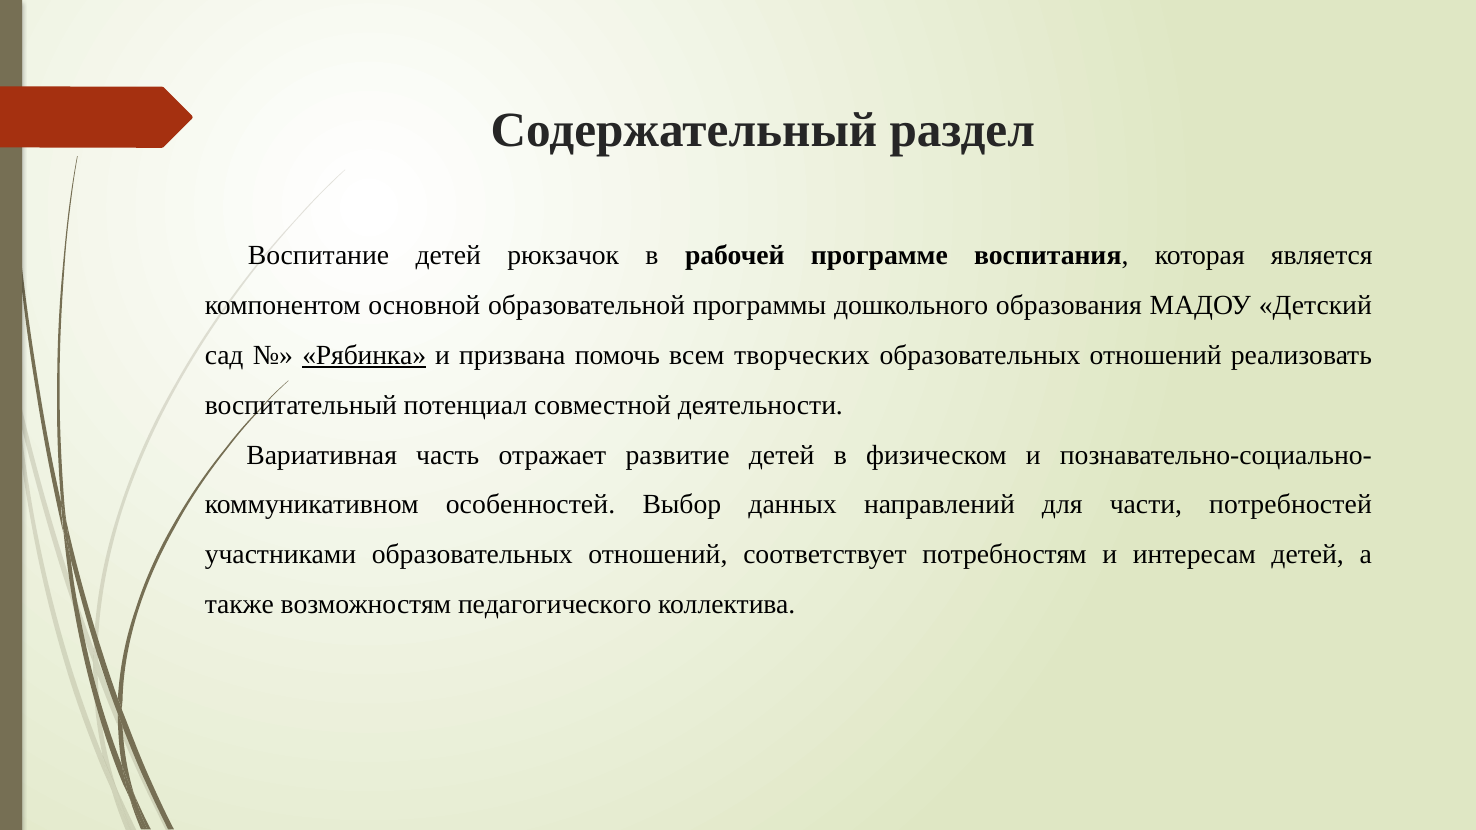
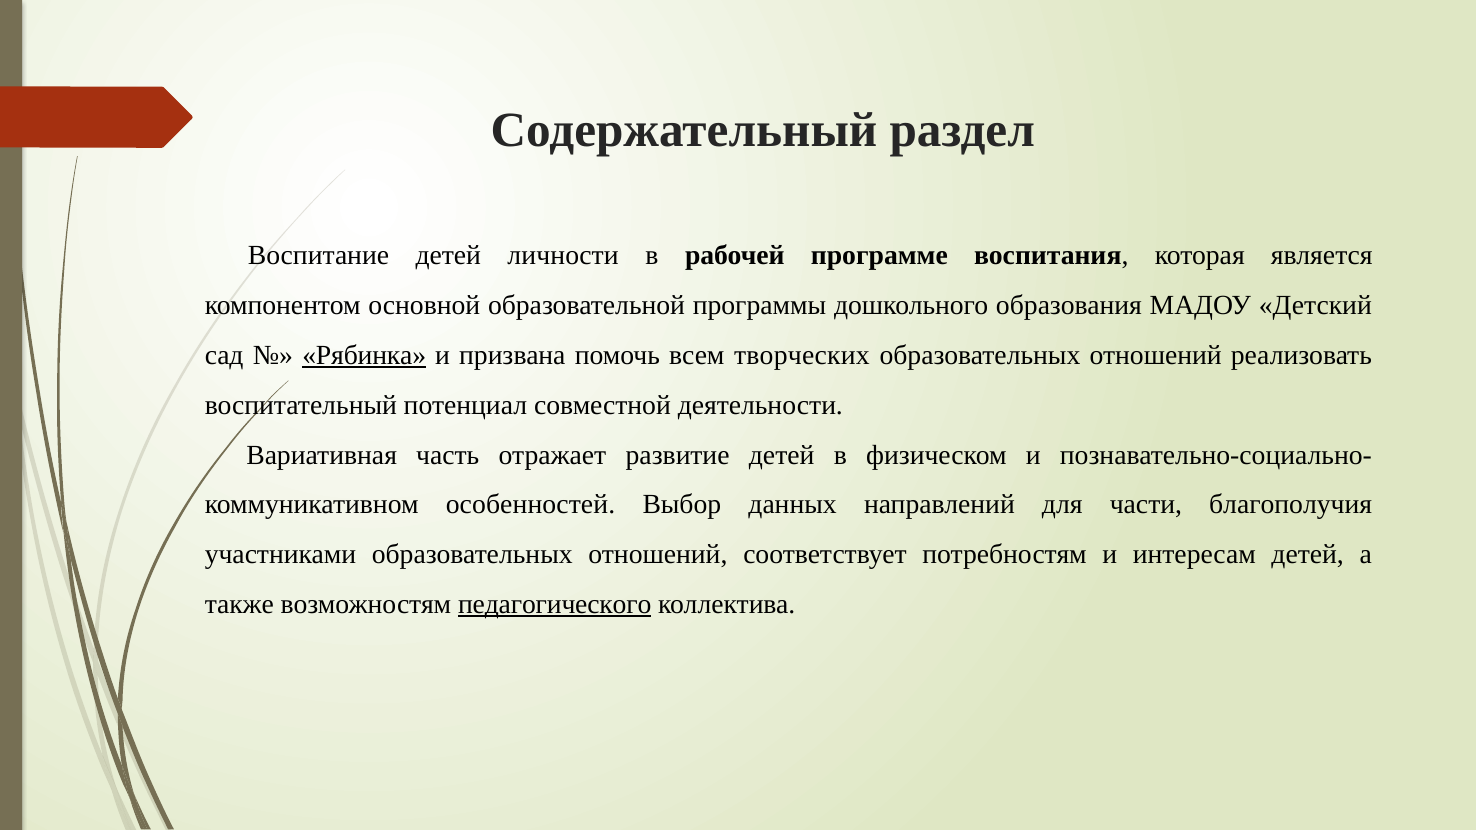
рюкзачок: рюкзачок -> личности
потребностей: потребностей -> благополучия
педагогического underline: none -> present
